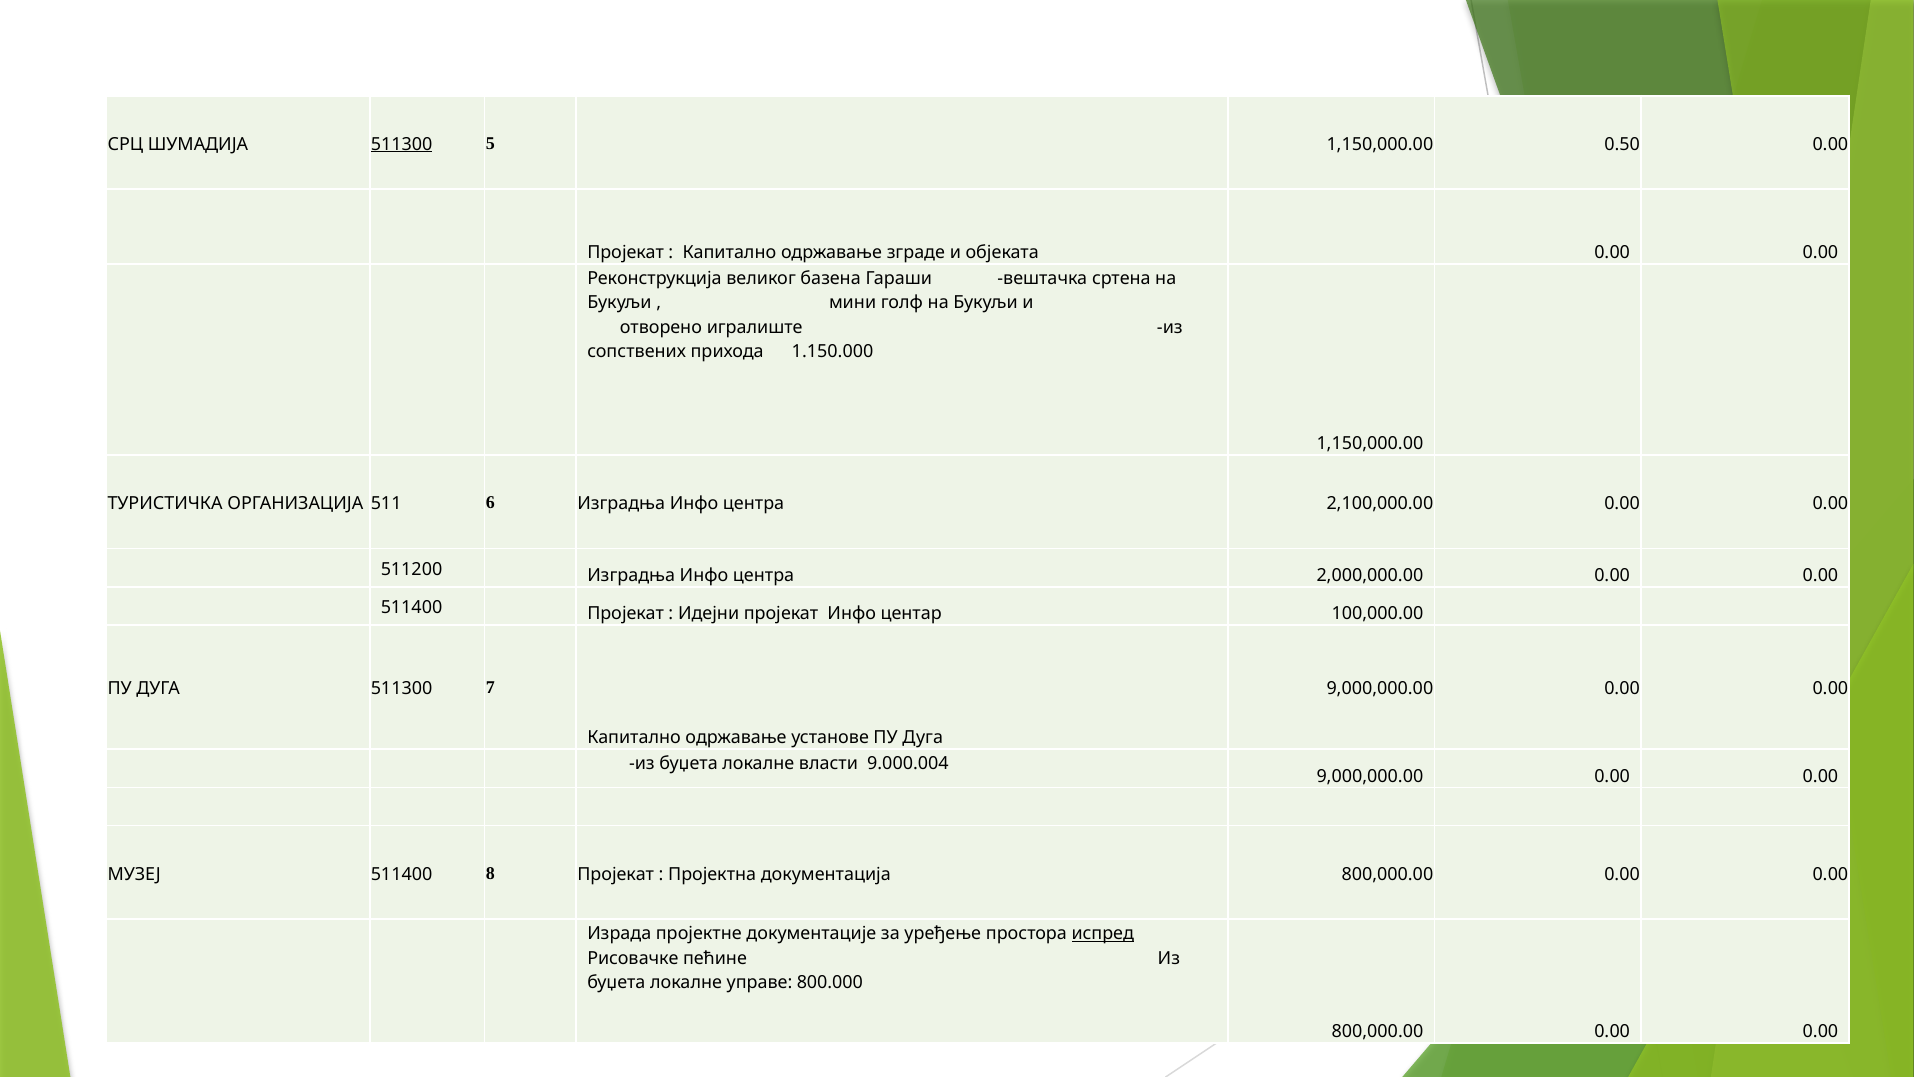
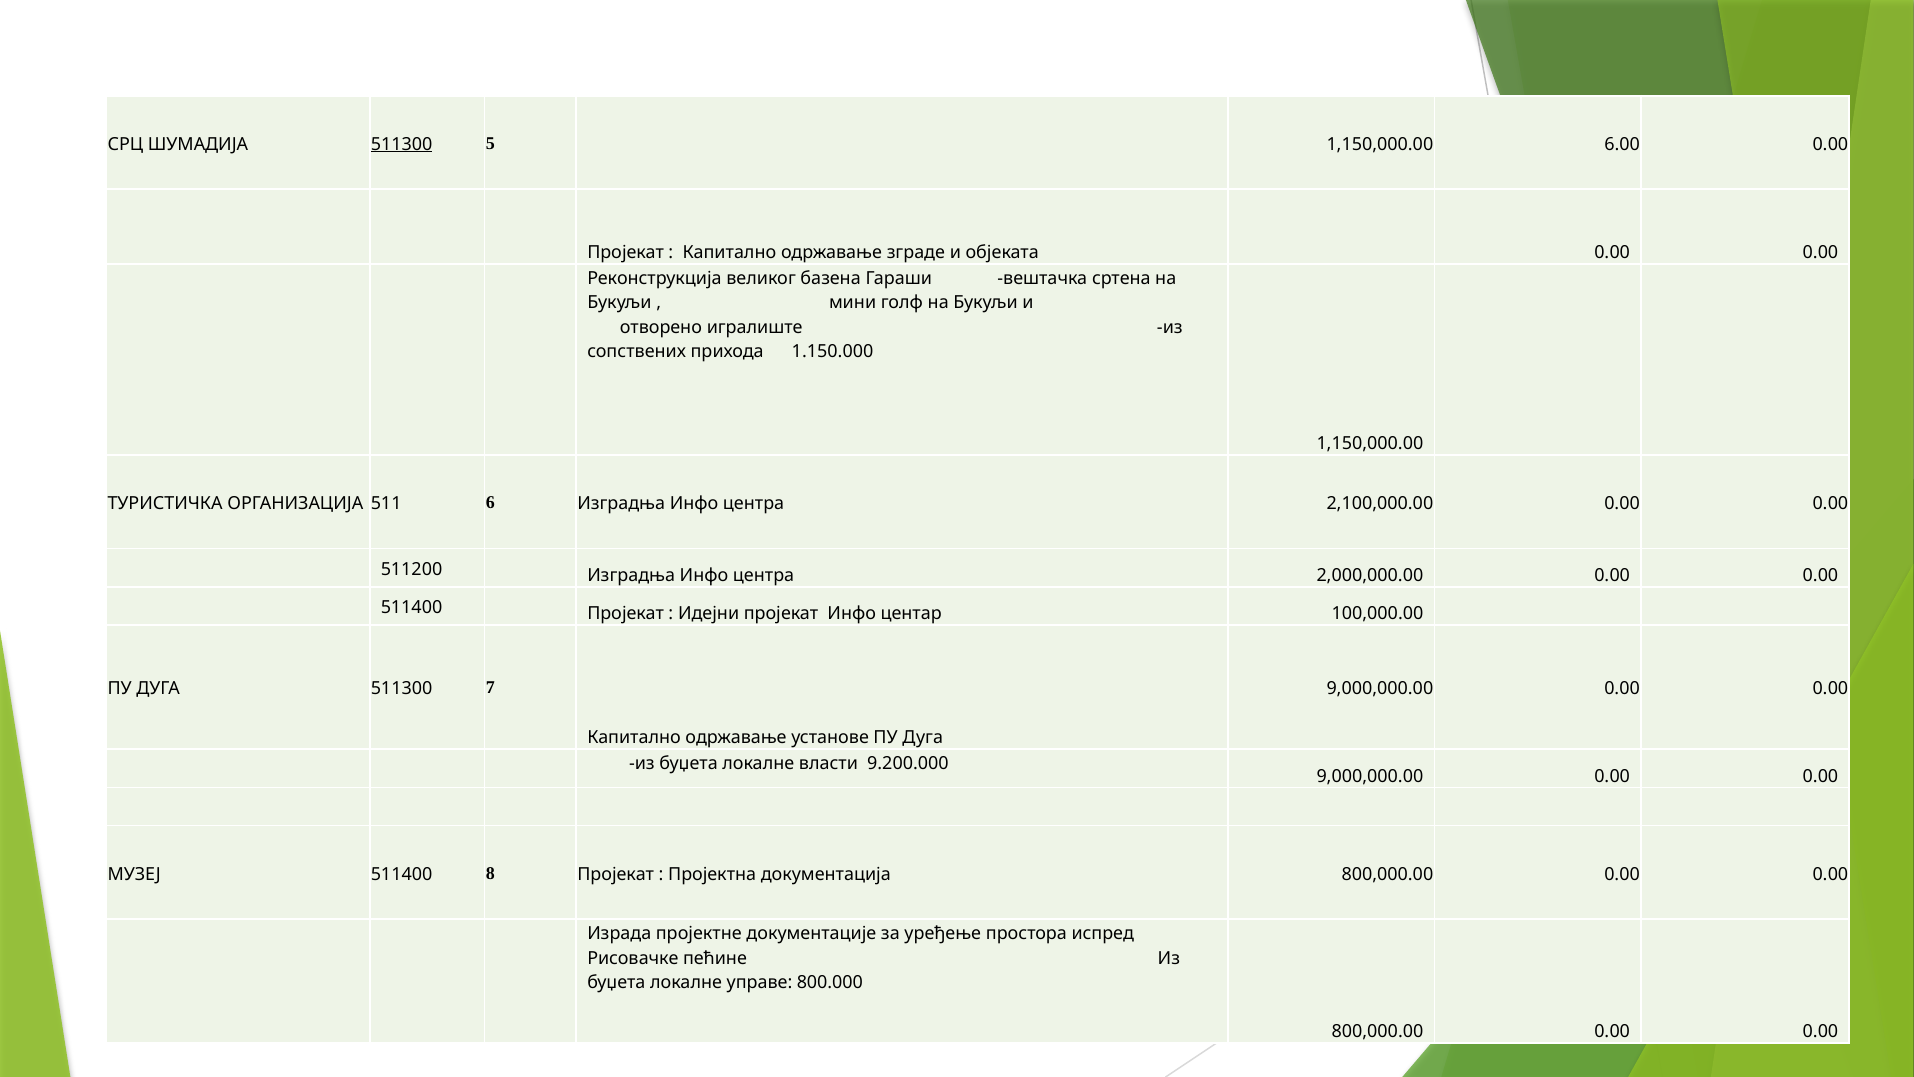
0.50: 0.50 -> 6.00
9.000.004: 9.000.004 -> 9.200.000
испред underline: present -> none
